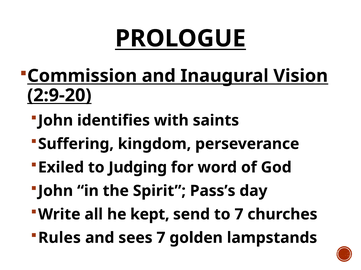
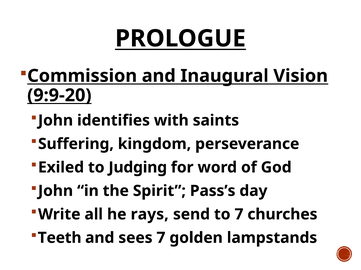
2:9-20: 2:9-20 -> 9:9-20
kept: kept -> rays
Rules: Rules -> Teeth
